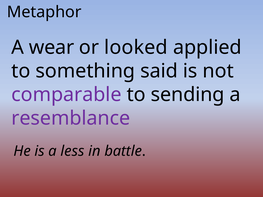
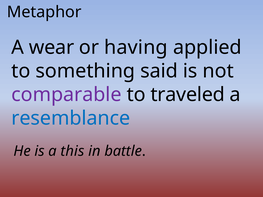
looked: looked -> having
sending: sending -> traveled
resemblance colour: purple -> blue
less: less -> this
